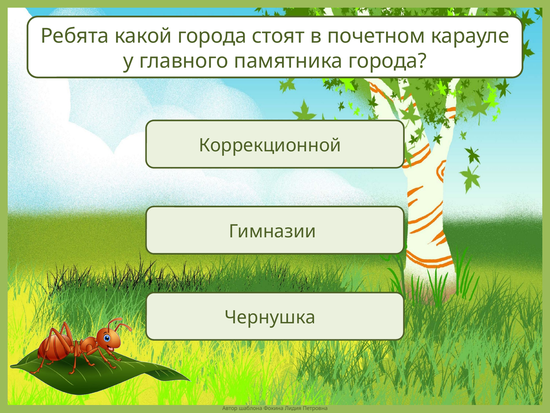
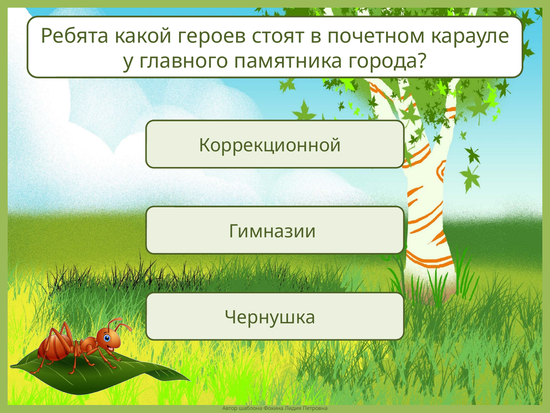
какой города: города -> героев
